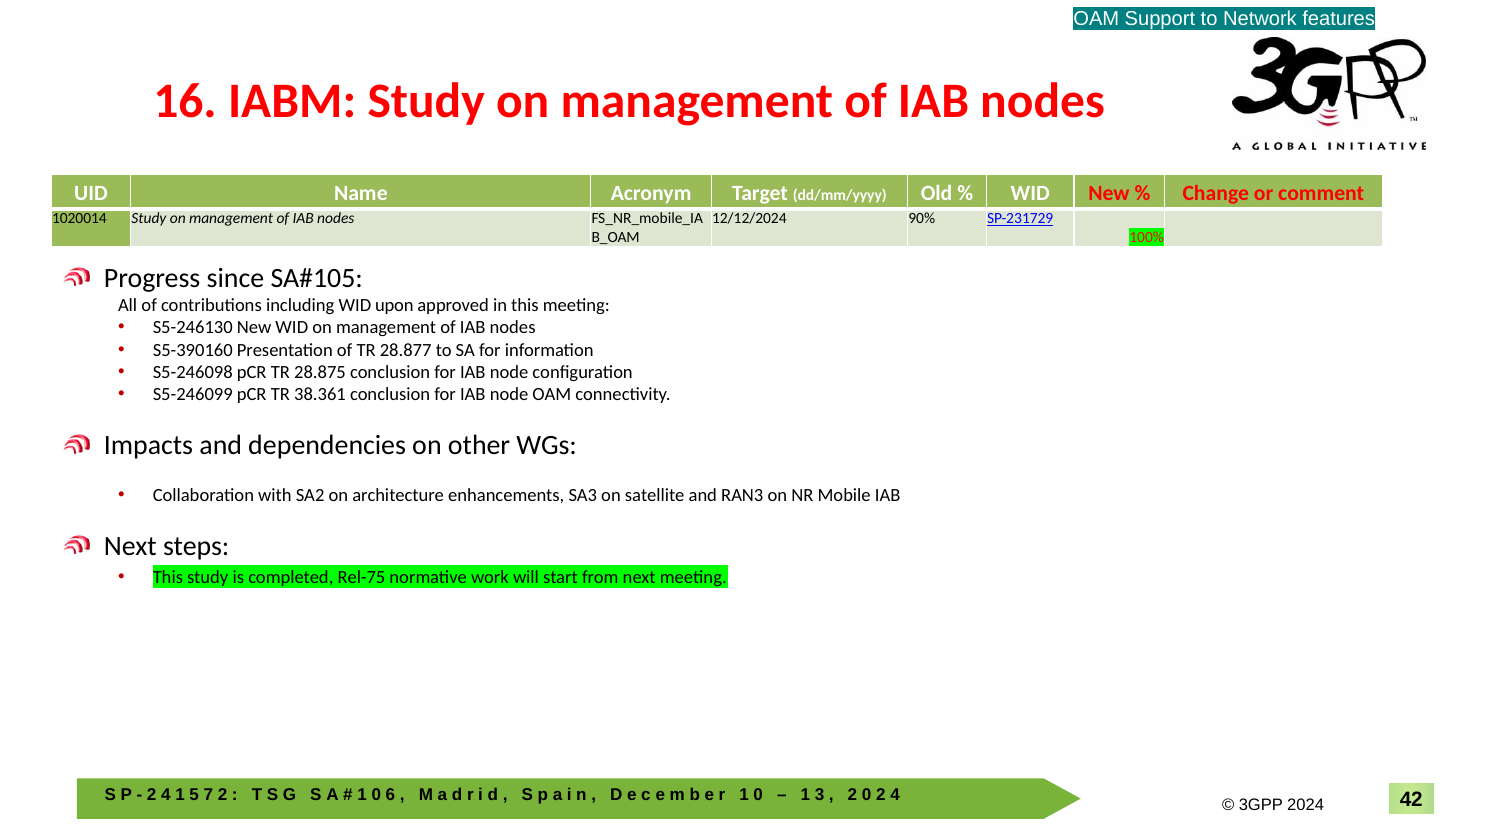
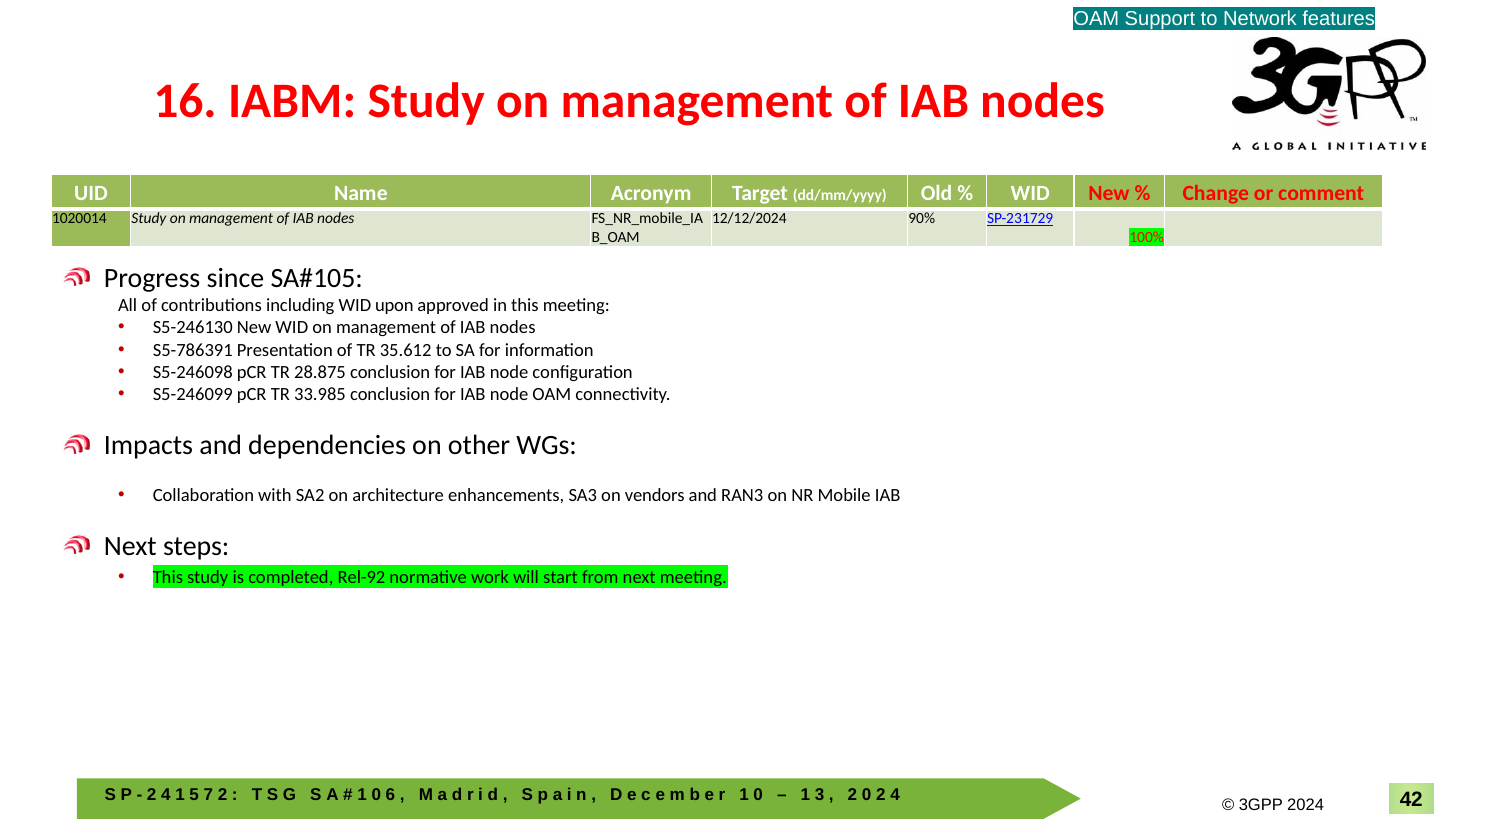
S5-390160: S5-390160 -> S5-786391
28.877: 28.877 -> 35.612
38.361: 38.361 -> 33.985
satellite: satellite -> vendors
Rel-75: Rel-75 -> Rel-92
